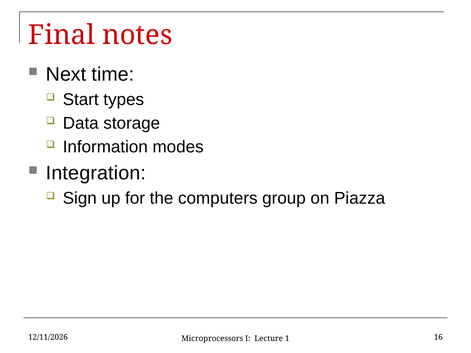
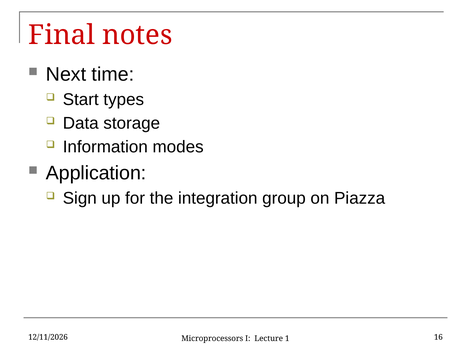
Integration: Integration -> Application
computers: computers -> integration
